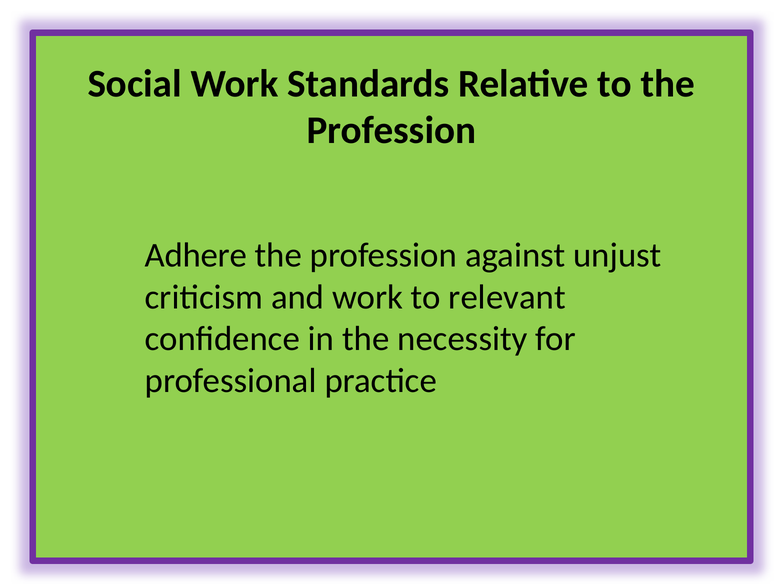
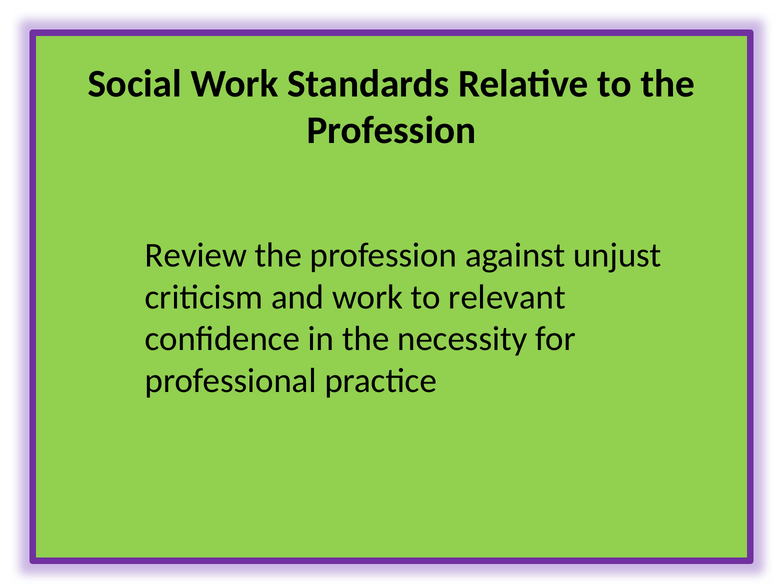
Adhere: Adhere -> Review
